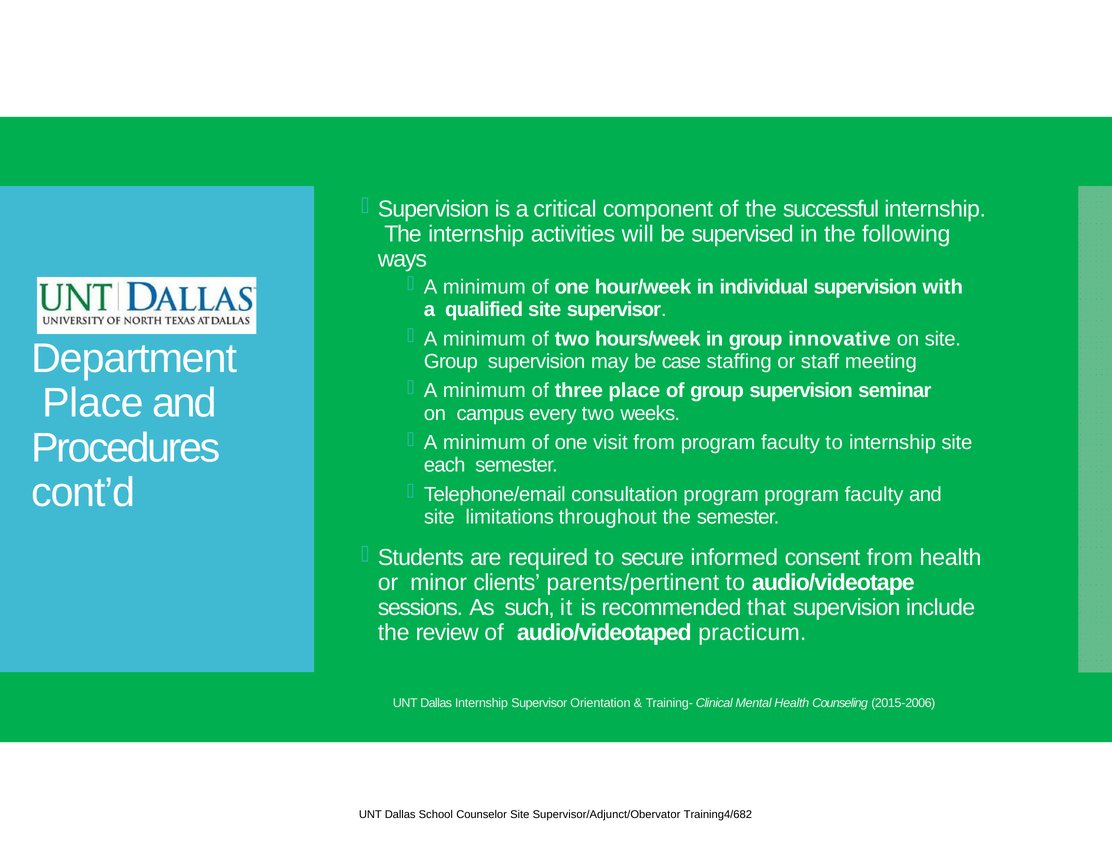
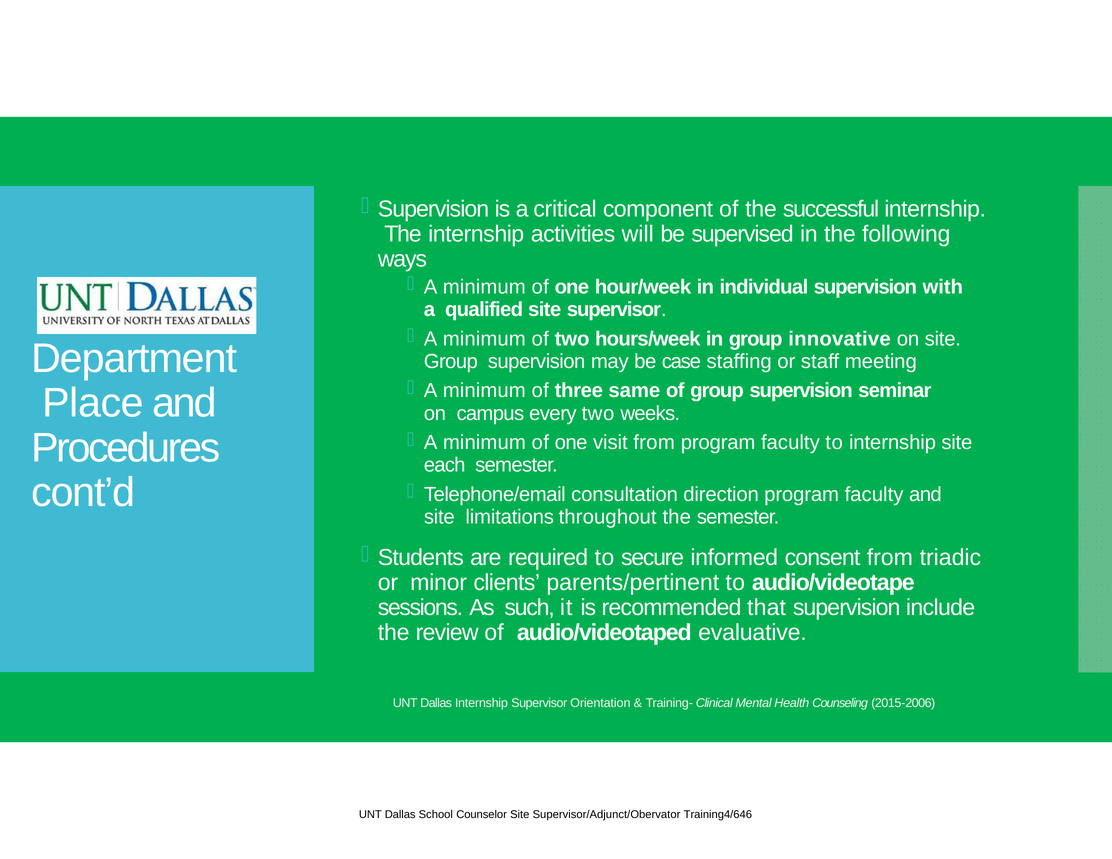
three place: place -> same
consultation program: program -> direction
from health: health -> triadic
practicum: practicum -> evaluative
Training4/682: Training4/682 -> Training4/646
